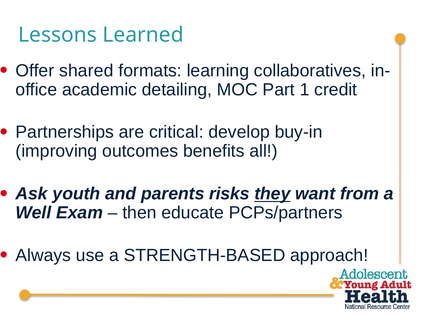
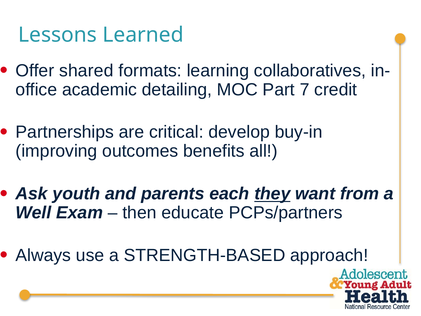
1: 1 -> 7
risks: risks -> each
